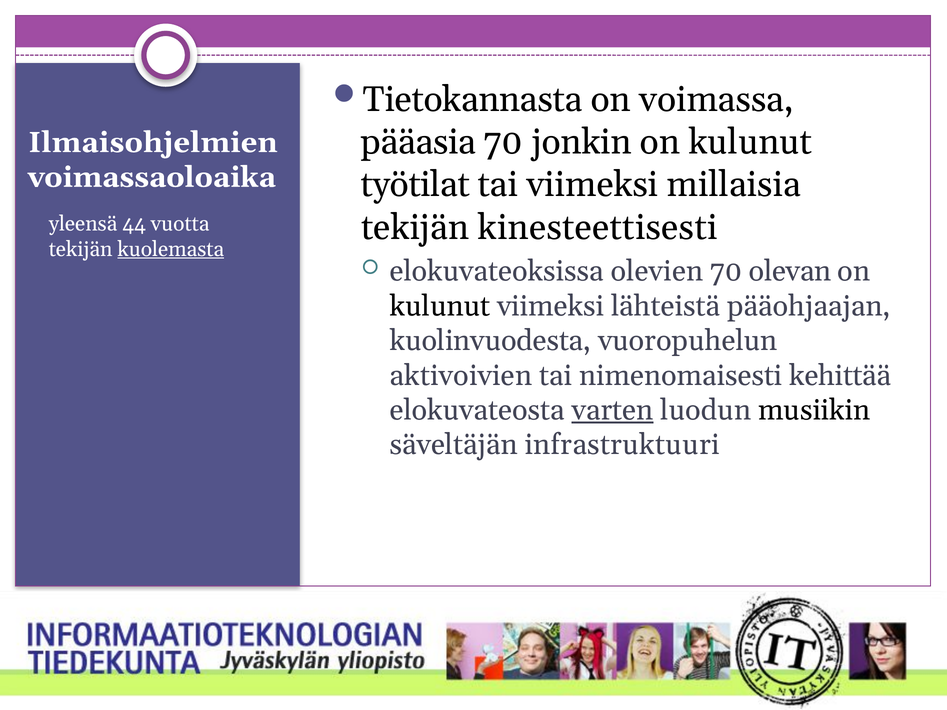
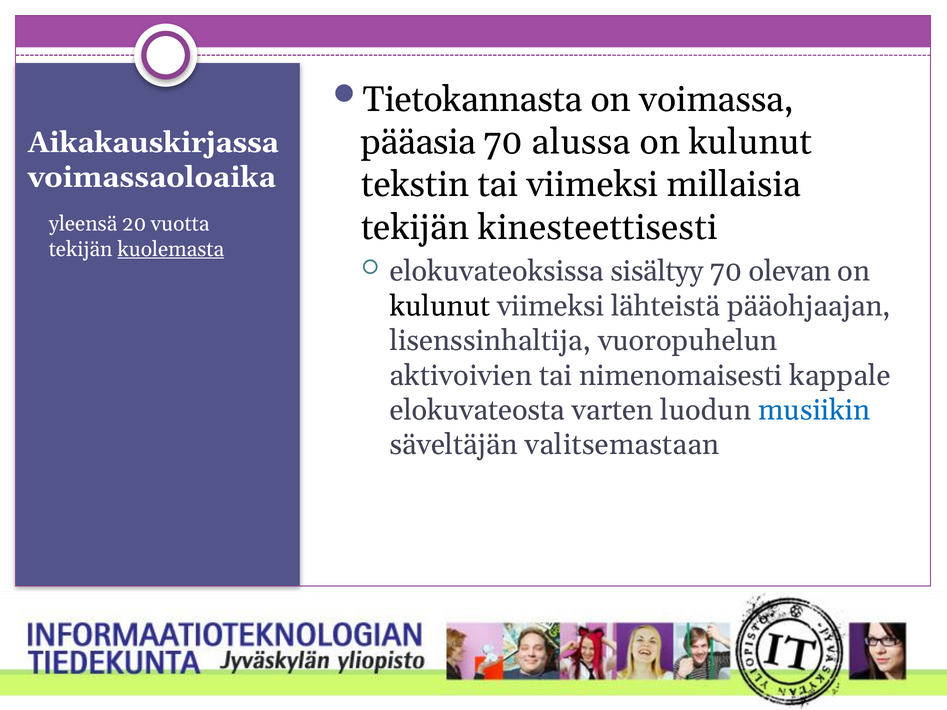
Ilmaisohjelmien: Ilmaisohjelmien -> Aikakauskirjassa
jonkin: jonkin -> alussa
työtilat: työtilat -> tekstin
44: 44 -> 20
olevien: olevien -> sisältyy
kuolinvuodesta: kuolinvuodesta -> lisenssinhaltija
kehittää: kehittää -> kappale
varten underline: present -> none
musiikin colour: black -> blue
infrastruktuuri: infrastruktuuri -> valitsemastaan
